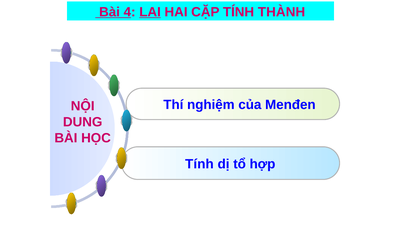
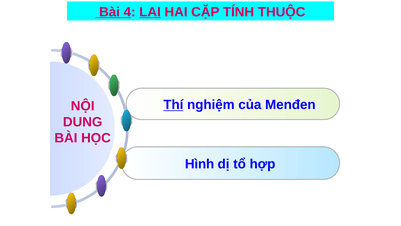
THÀNH: THÀNH -> THUỘC
Thí underline: none -> present
Tính at (199, 164): Tính -> Hình
